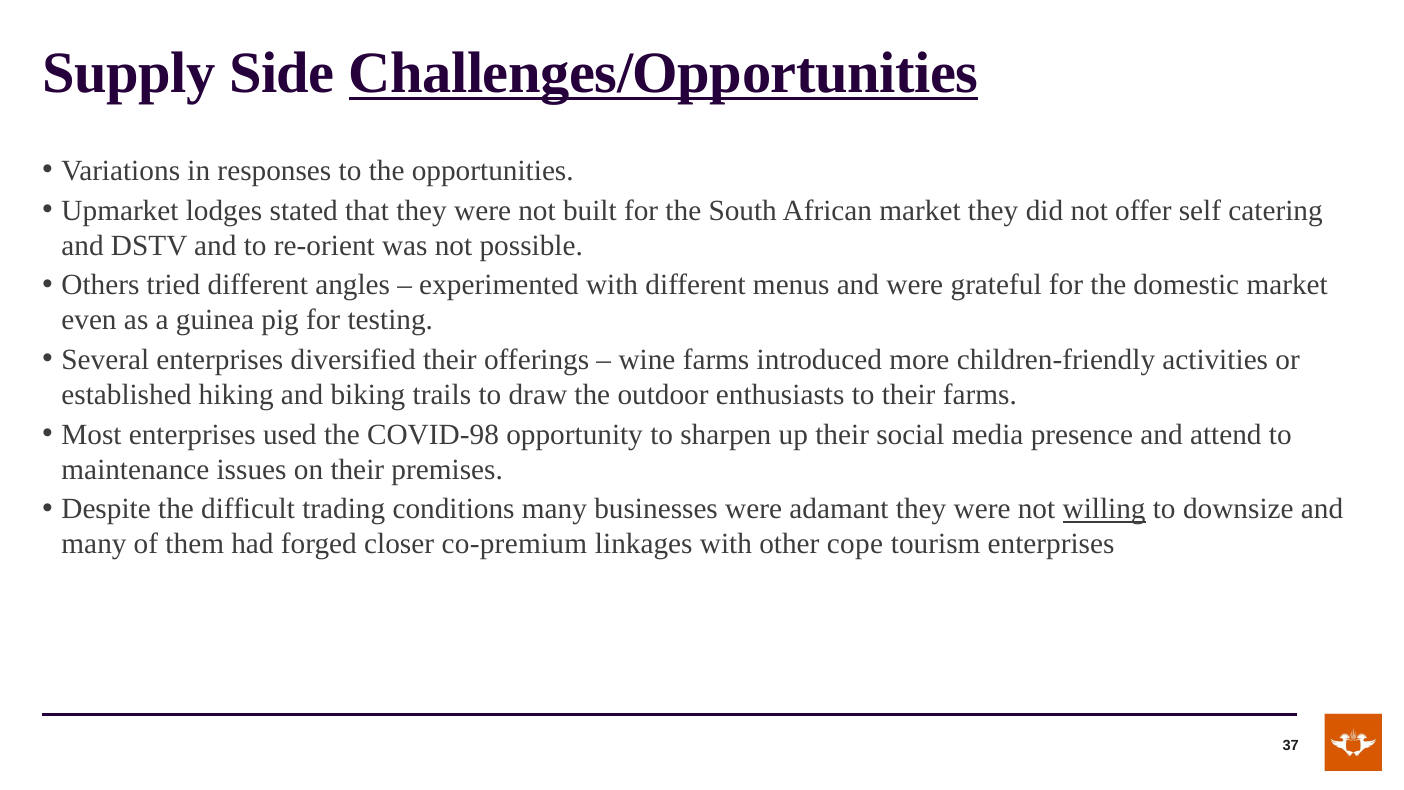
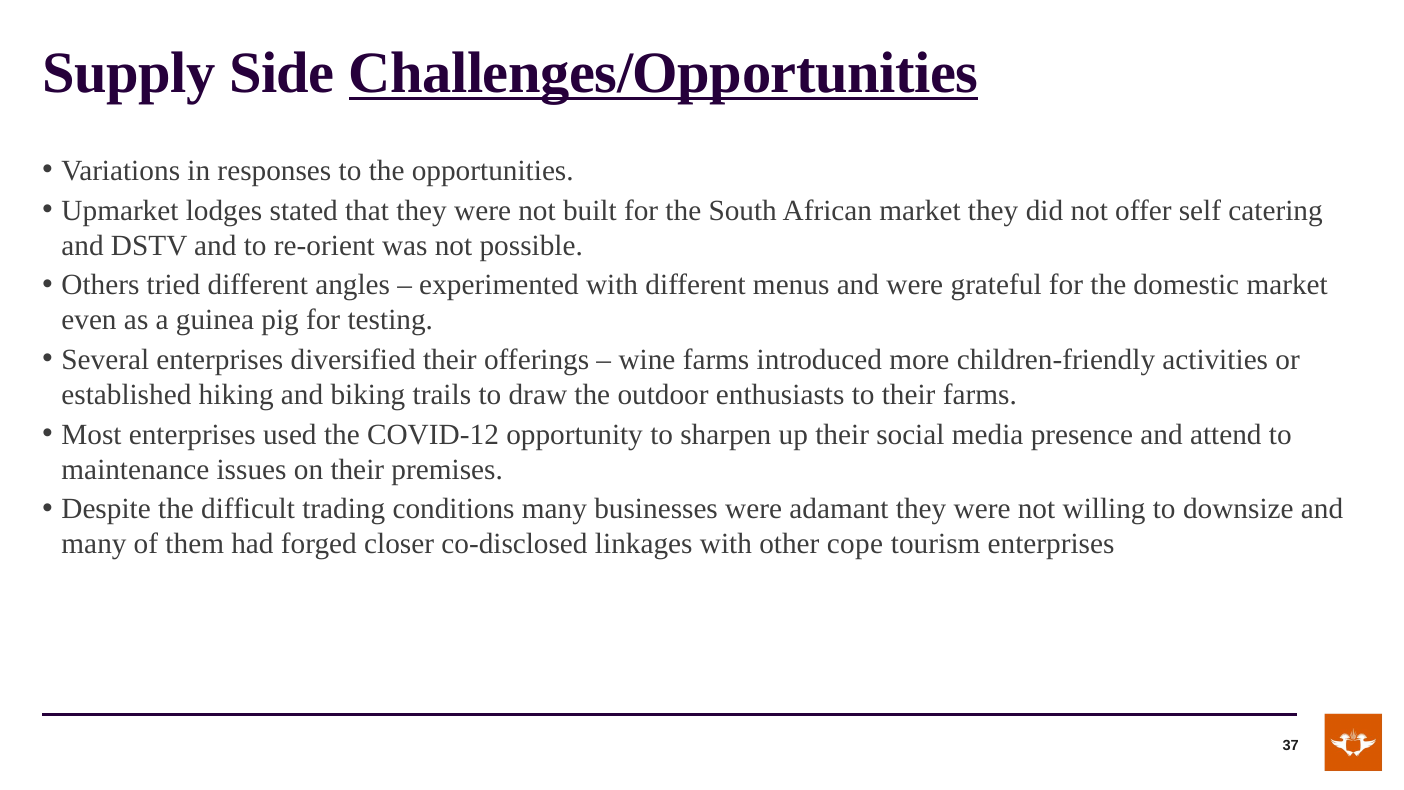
COVID-98: COVID-98 -> COVID-12
willing underline: present -> none
co-premium: co-premium -> co-disclosed
